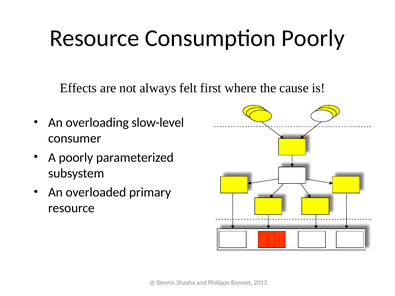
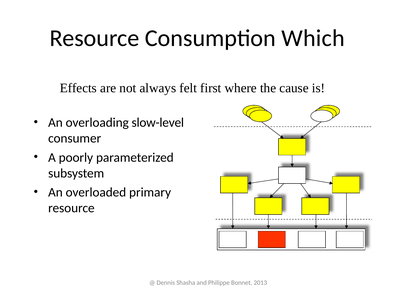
Consumption Poorly: Poorly -> Which
